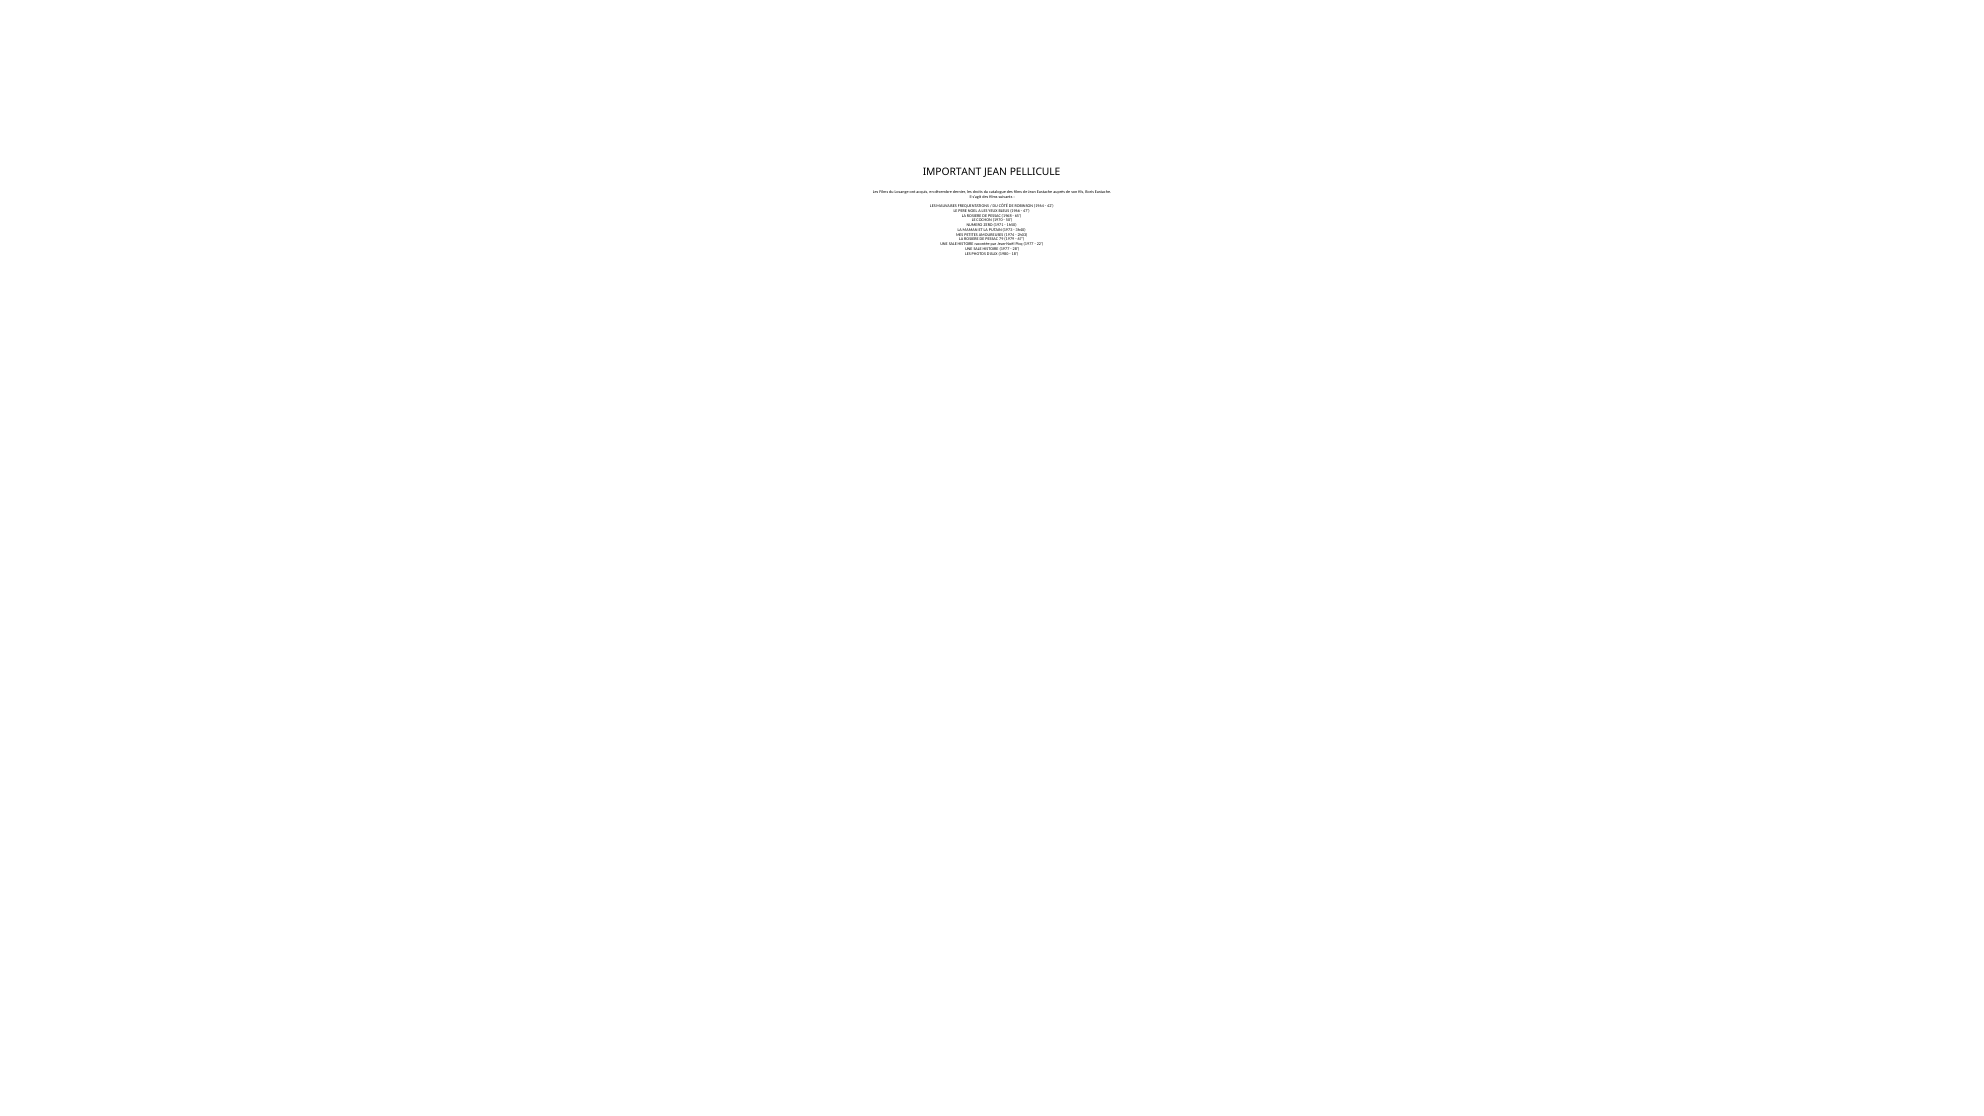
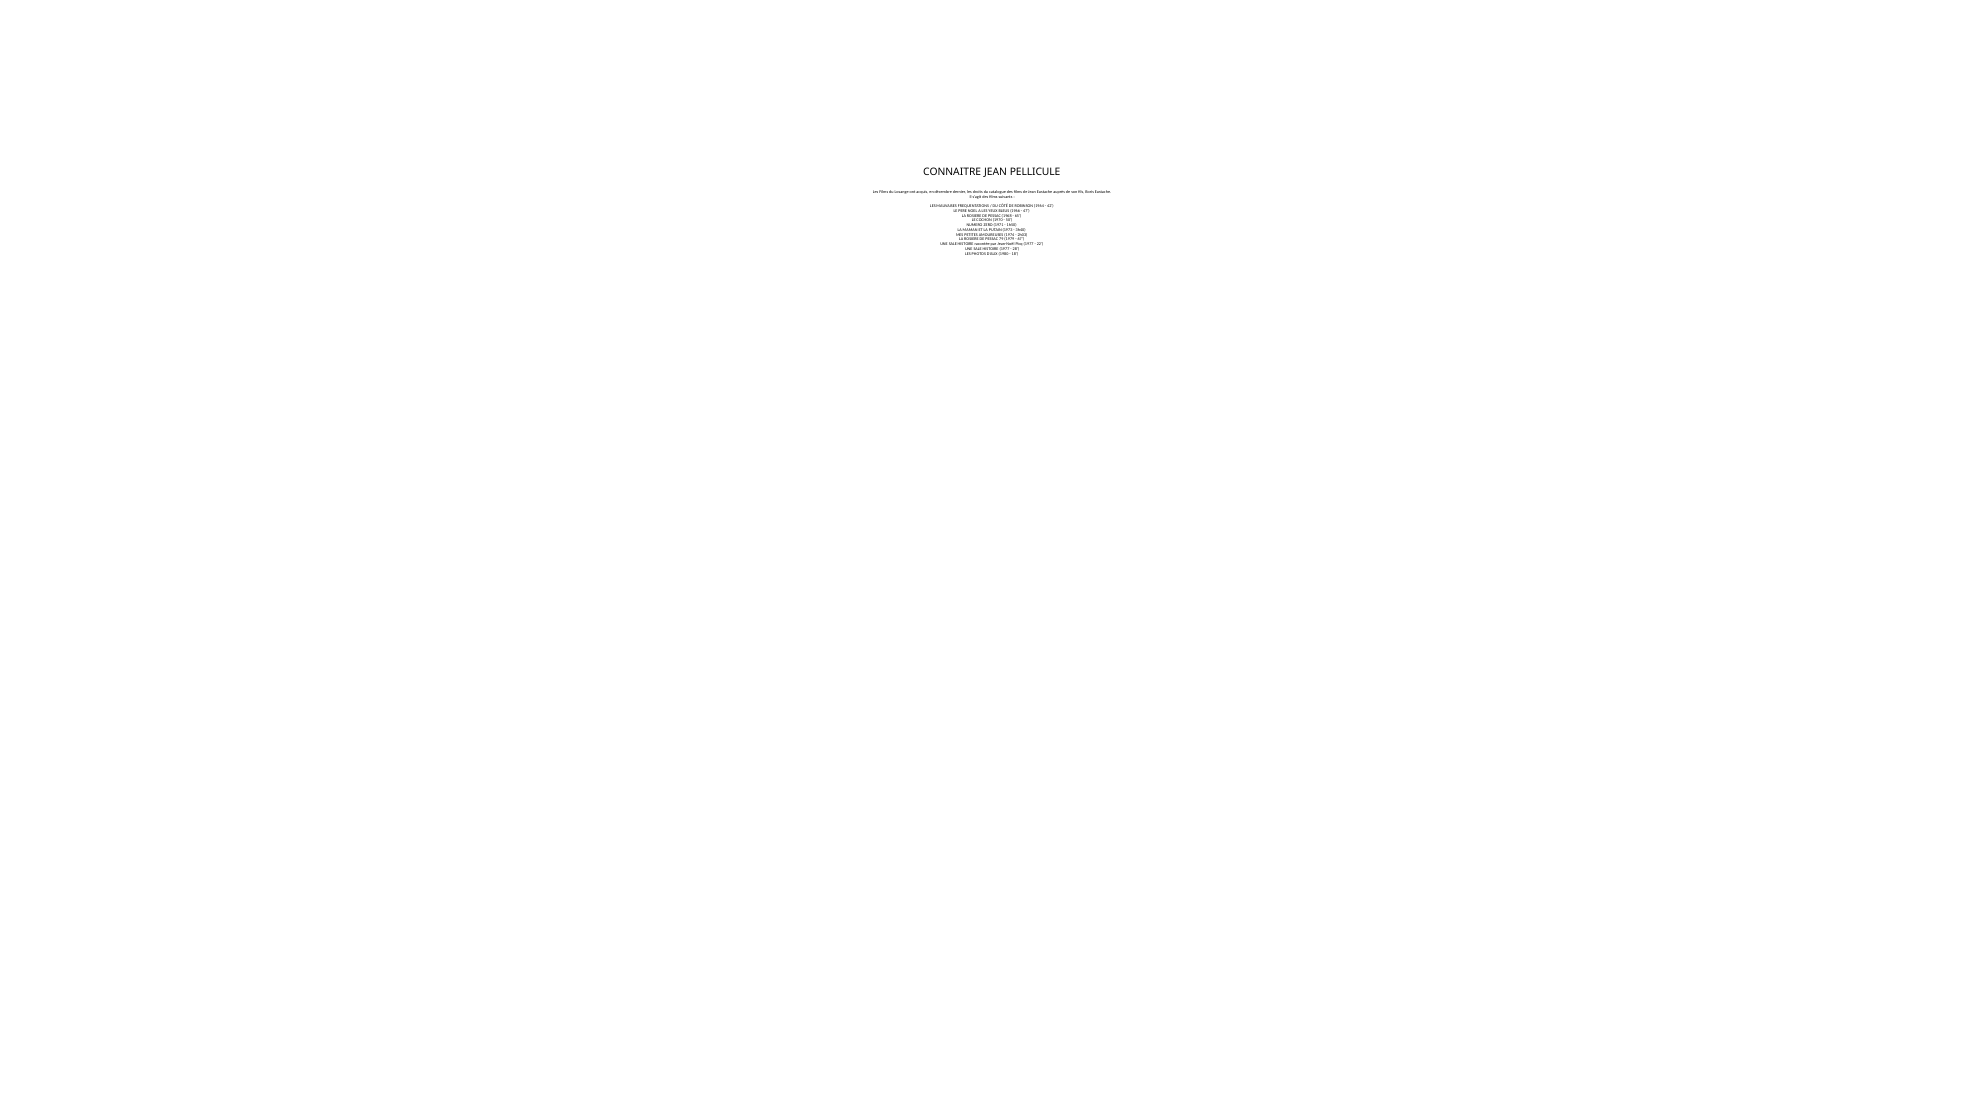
IMPORTANT: IMPORTANT -> CONNAITRE
